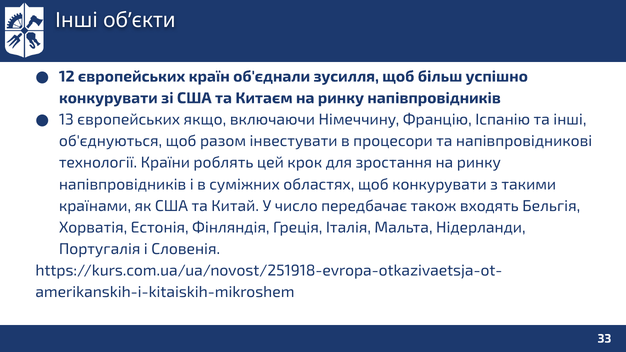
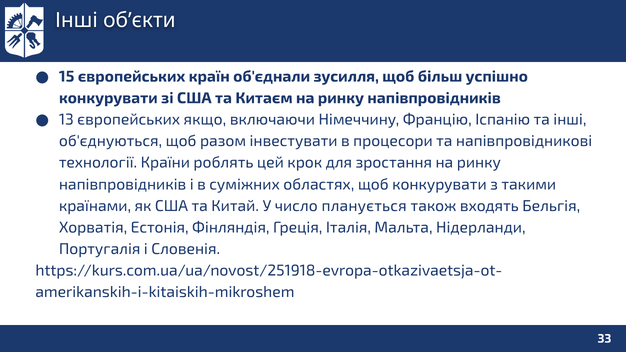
12: 12 -> 15
передбачає: передбачає -> планується
